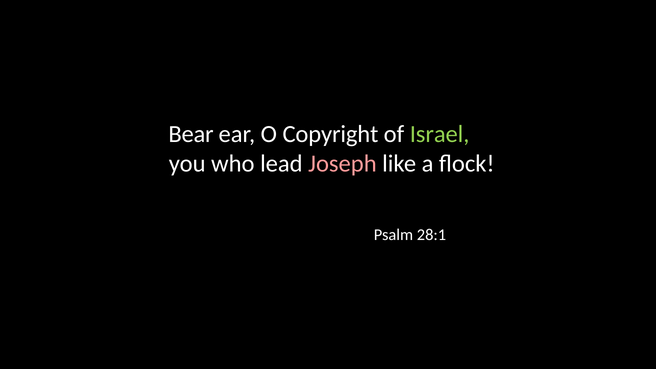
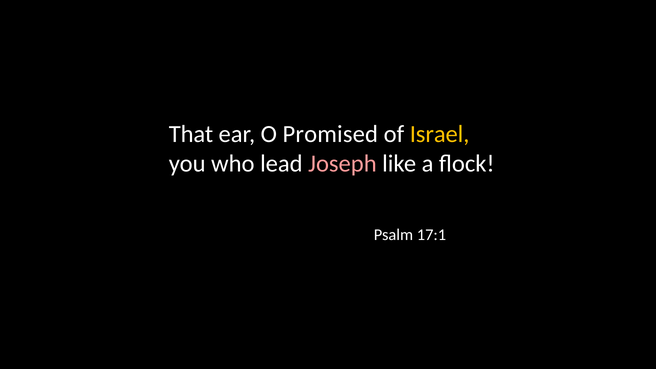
Bear: Bear -> That
Copyright: Copyright -> Promised
Israel colour: light green -> yellow
28:1: 28:1 -> 17:1
